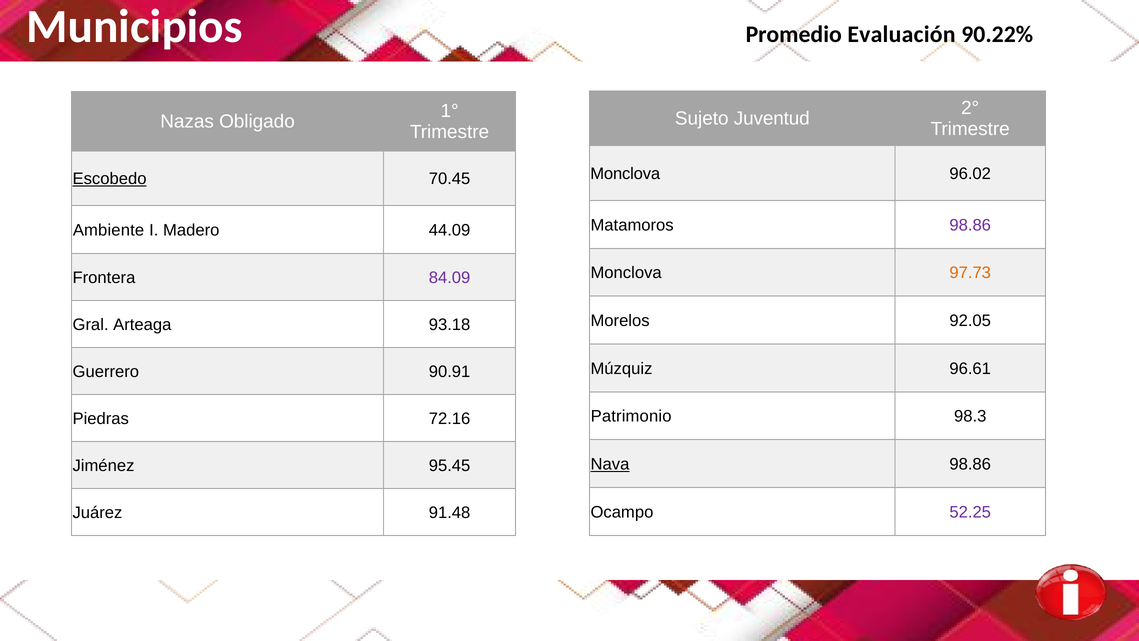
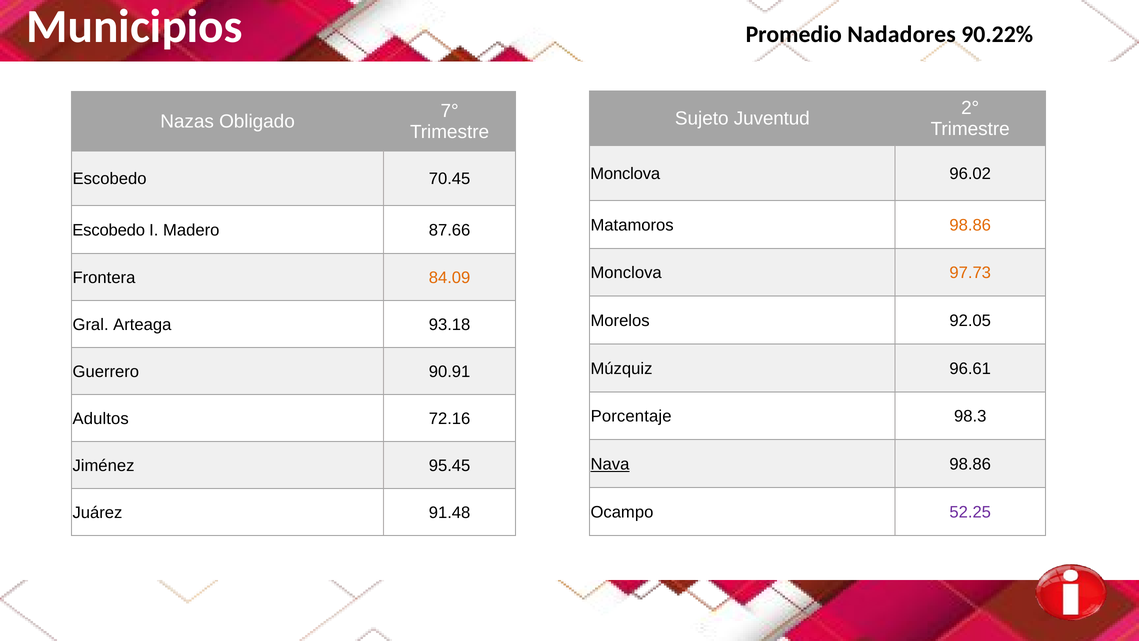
Evaluación: Evaluación -> Nadadores
1°: 1° -> 7°
Escobedo at (110, 179) underline: present -> none
98.86 at (970, 225) colour: purple -> orange
Ambiente at (109, 230): Ambiente -> Escobedo
44.09: 44.09 -> 87.66
84.09 colour: purple -> orange
Patrimonio: Patrimonio -> Porcentaje
Piedras: Piedras -> Adultos
